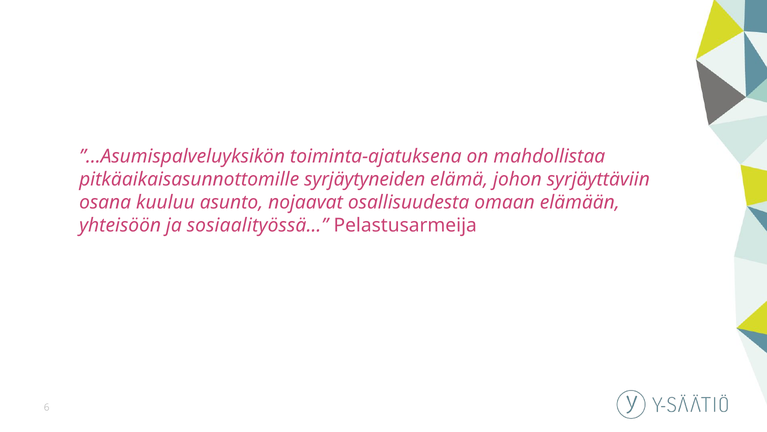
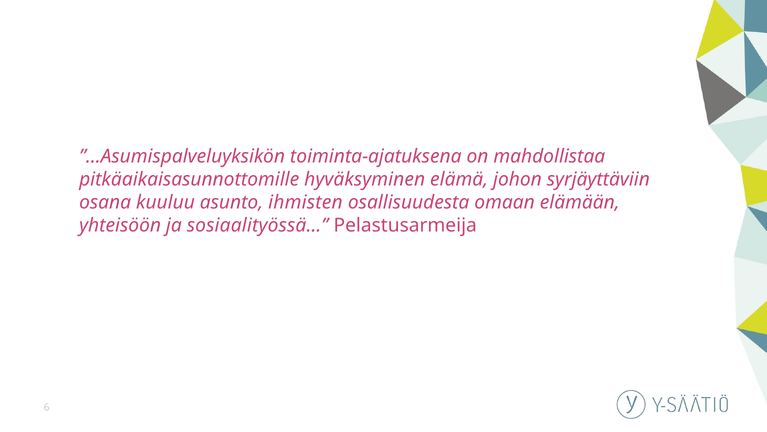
syrjäytyneiden: syrjäytyneiden -> hyväksyminen
nojaavat: nojaavat -> ihmisten
